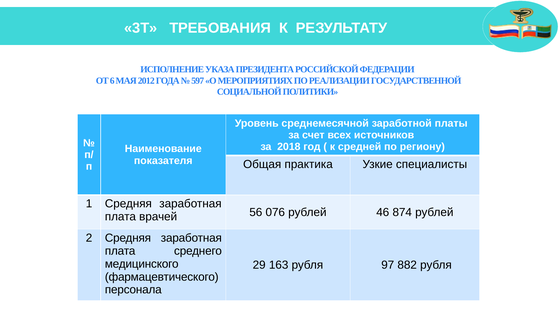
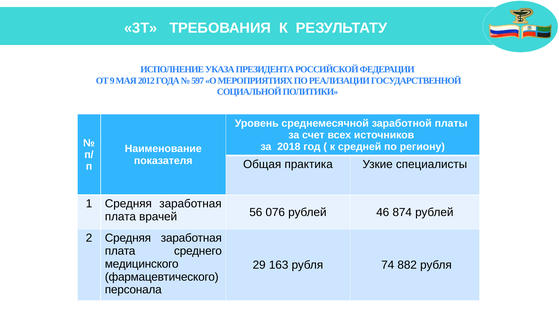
6: 6 -> 9
97: 97 -> 74
